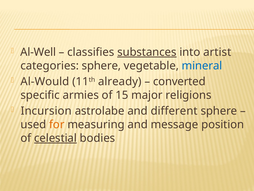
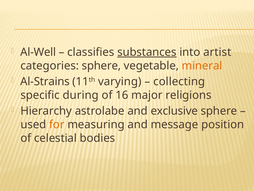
mineral colour: blue -> orange
Al-Would: Al-Would -> Al-Strains
already: already -> varying
converted: converted -> collecting
armies: armies -> during
15: 15 -> 16
Incursion: Incursion -> Hierarchy
different: different -> exclusive
celestial underline: present -> none
